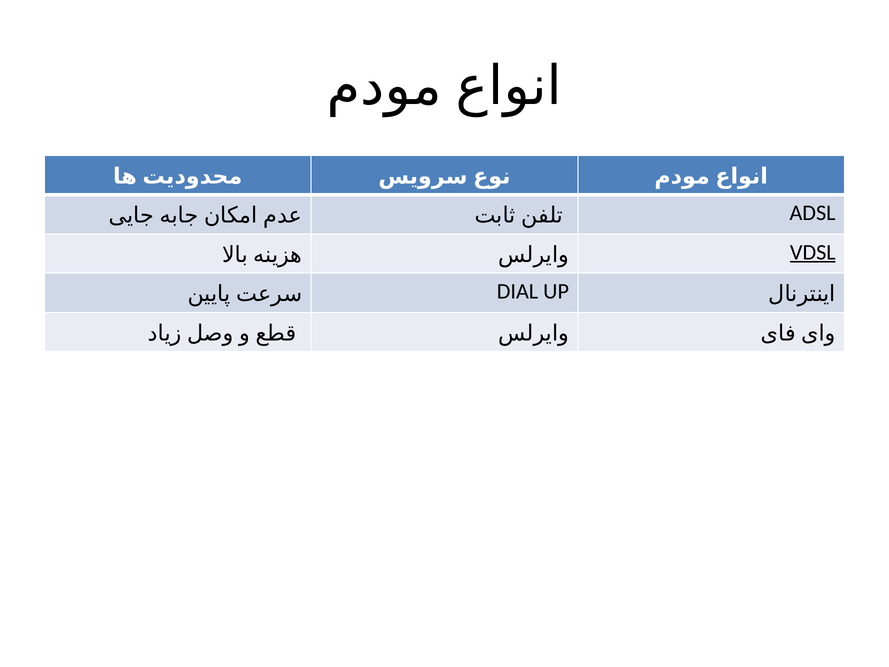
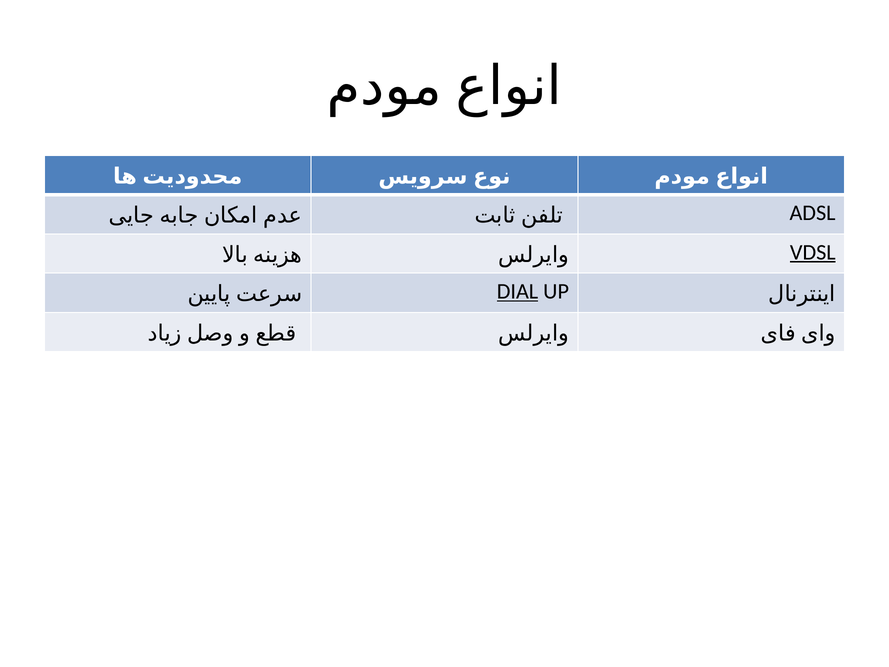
DIAL underline: none -> present
